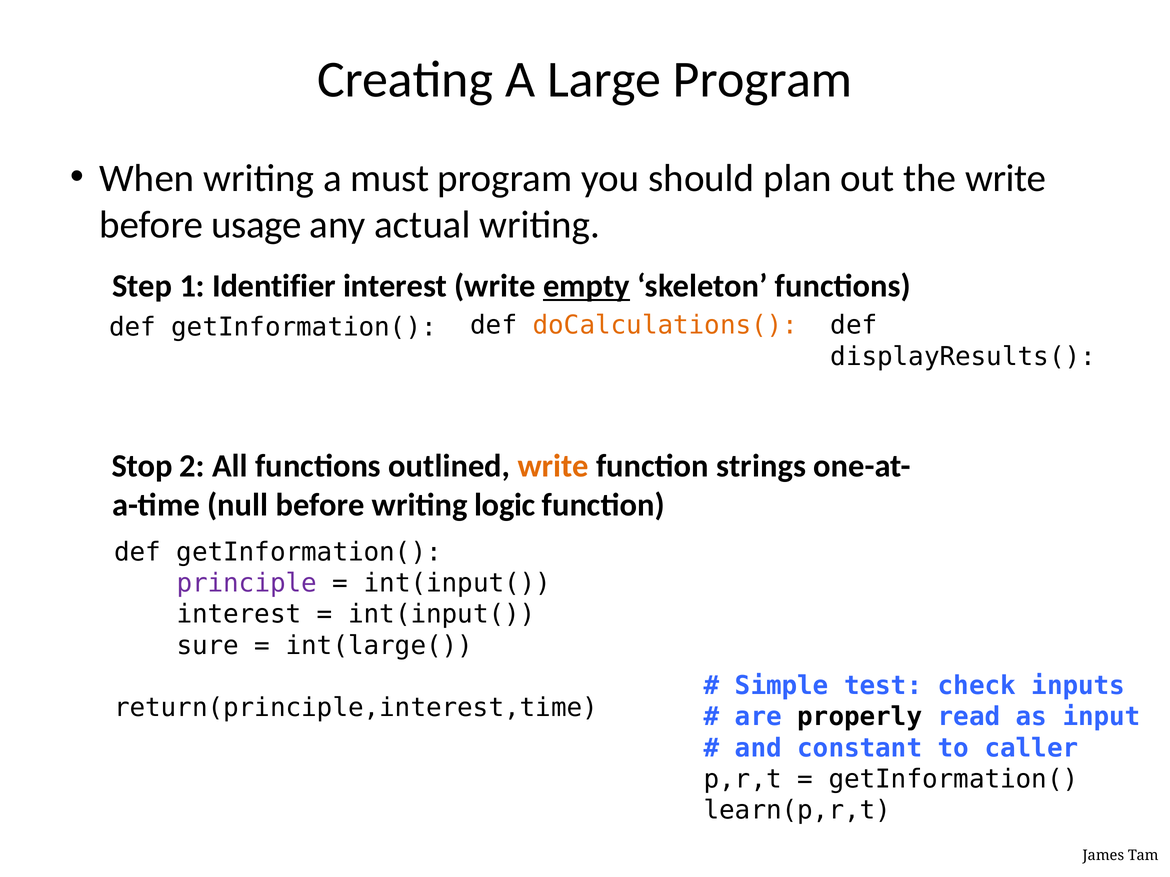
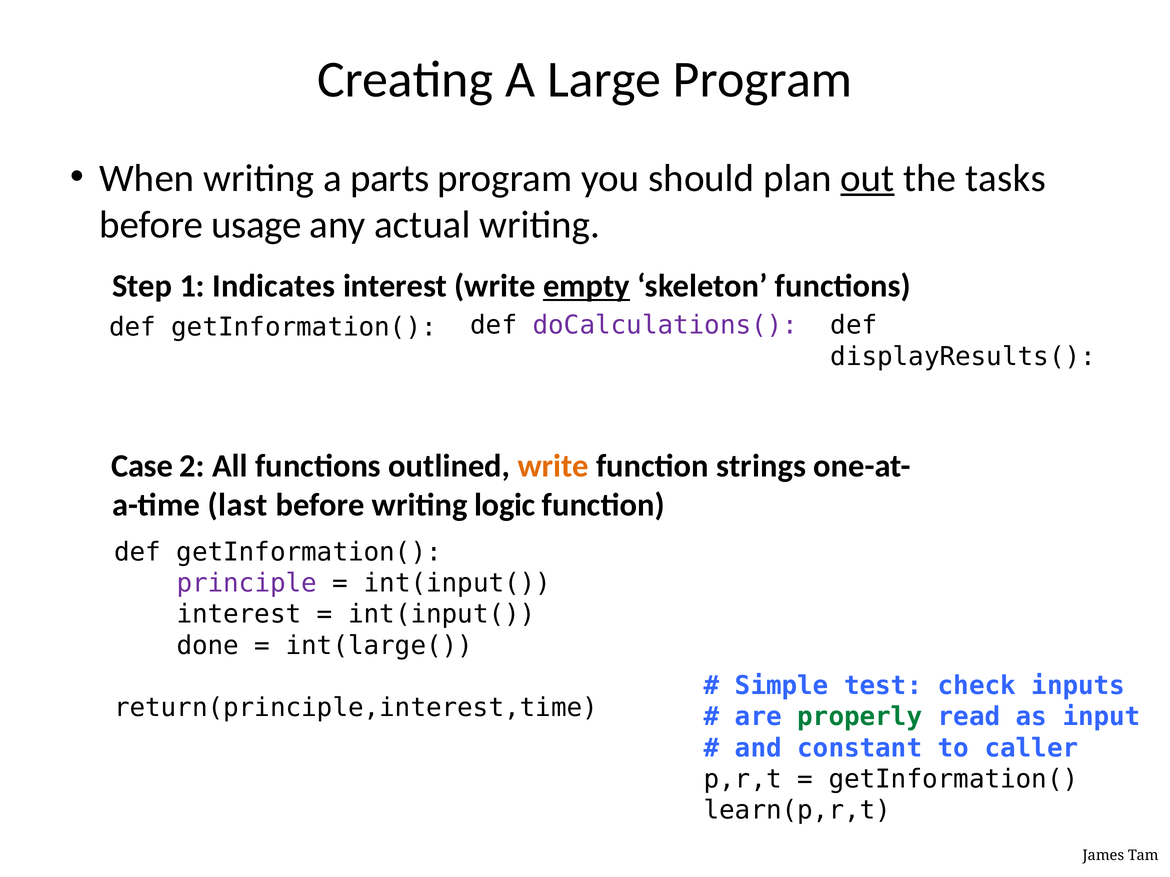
must: must -> parts
out underline: none -> present
the write: write -> tasks
Identifier: Identifier -> Indicates
doCalculations( colour: orange -> purple
Stop: Stop -> Case
null: null -> last
sure: sure -> done
properly colour: black -> green
